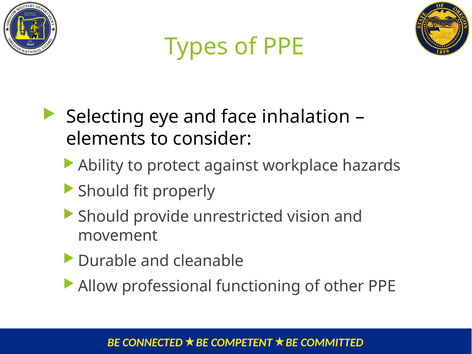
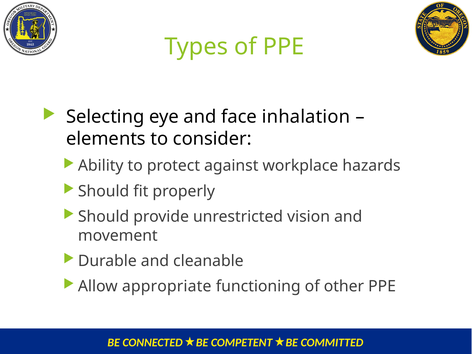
professional: professional -> appropriate
